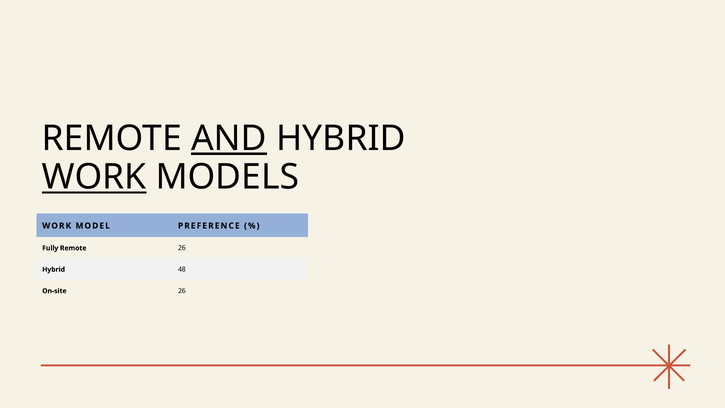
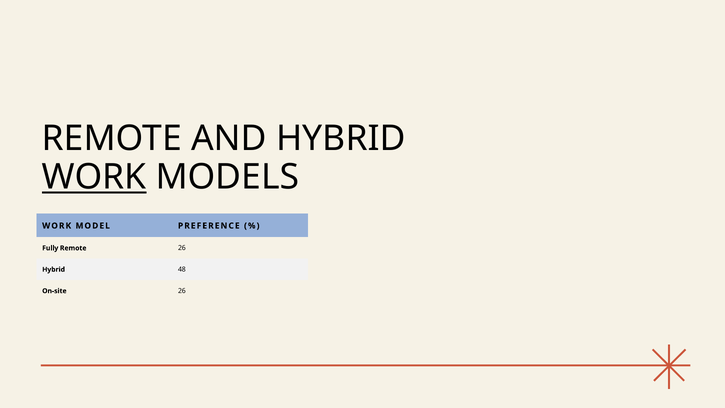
AND underline: present -> none
